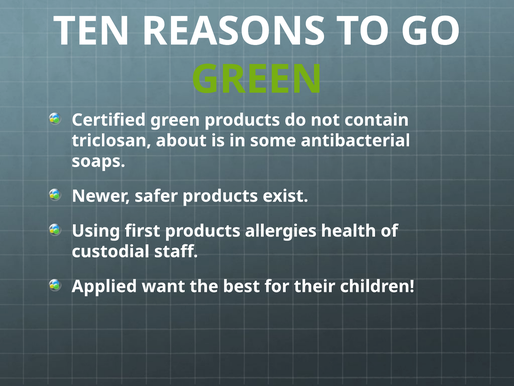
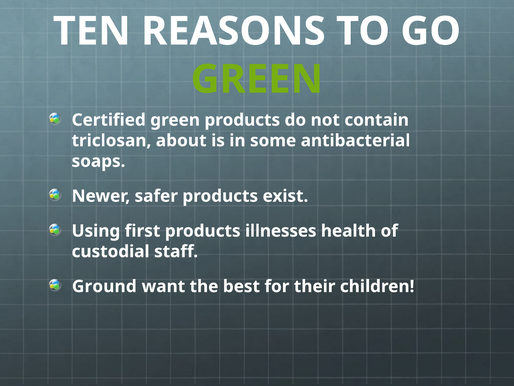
allergies: allergies -> illnesses
Applied: Applied -> Ground
